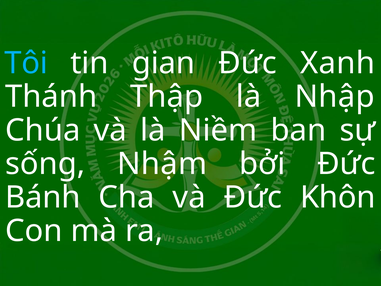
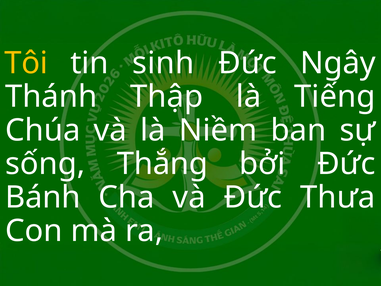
Tôi colour: light blue -> yellow
gian: gian -> sinh
Xanh: Xanh -> Ngây
Nhập: Nhập -> Tiếng
Nhậm: Nhậm -> Thắng
Khôn: Khôn -> Thưa
